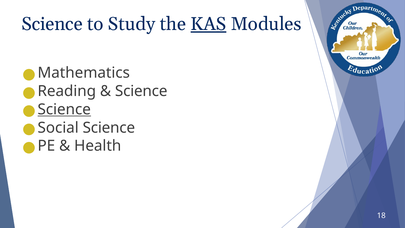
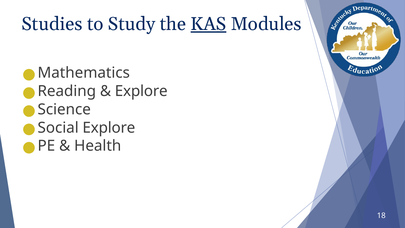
Science at (52, 24): Science -> Studies
Science at (141, 91): Science -> Explore
Science at (64, 109) underline: present -> none
Social Science: Science -> Explore
